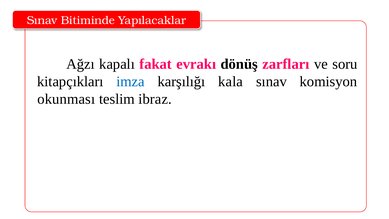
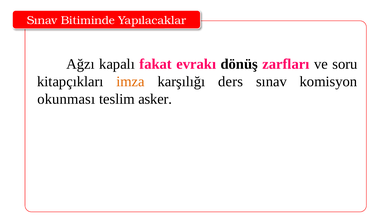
imza colour: blue -> orange
kala: kala -> ders
ibraz: ibraz -> asker
